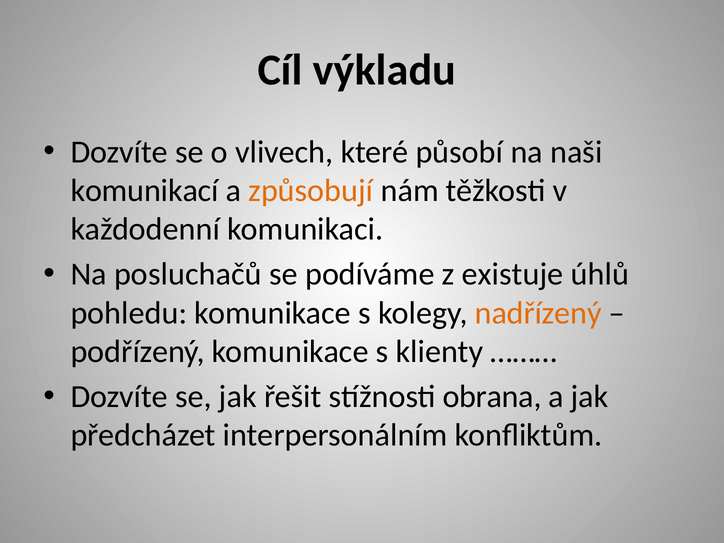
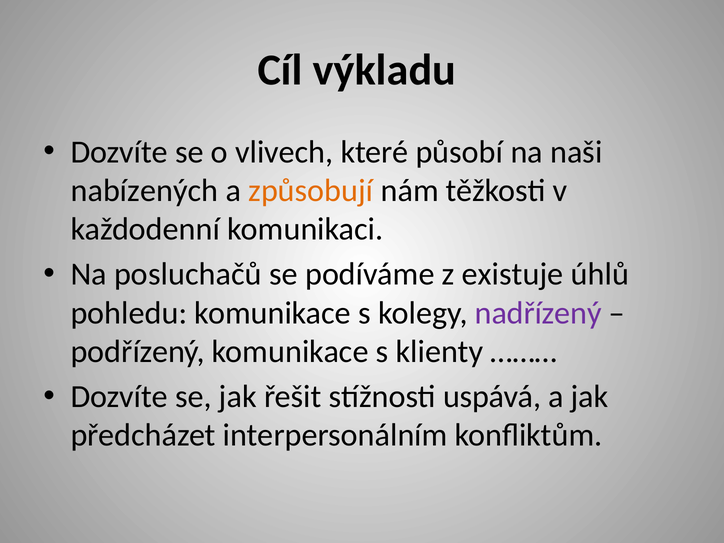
komunikací: komunikací -> nabízených
nadřízený colour: orange -> purple
obrana: obrana -> uspává
